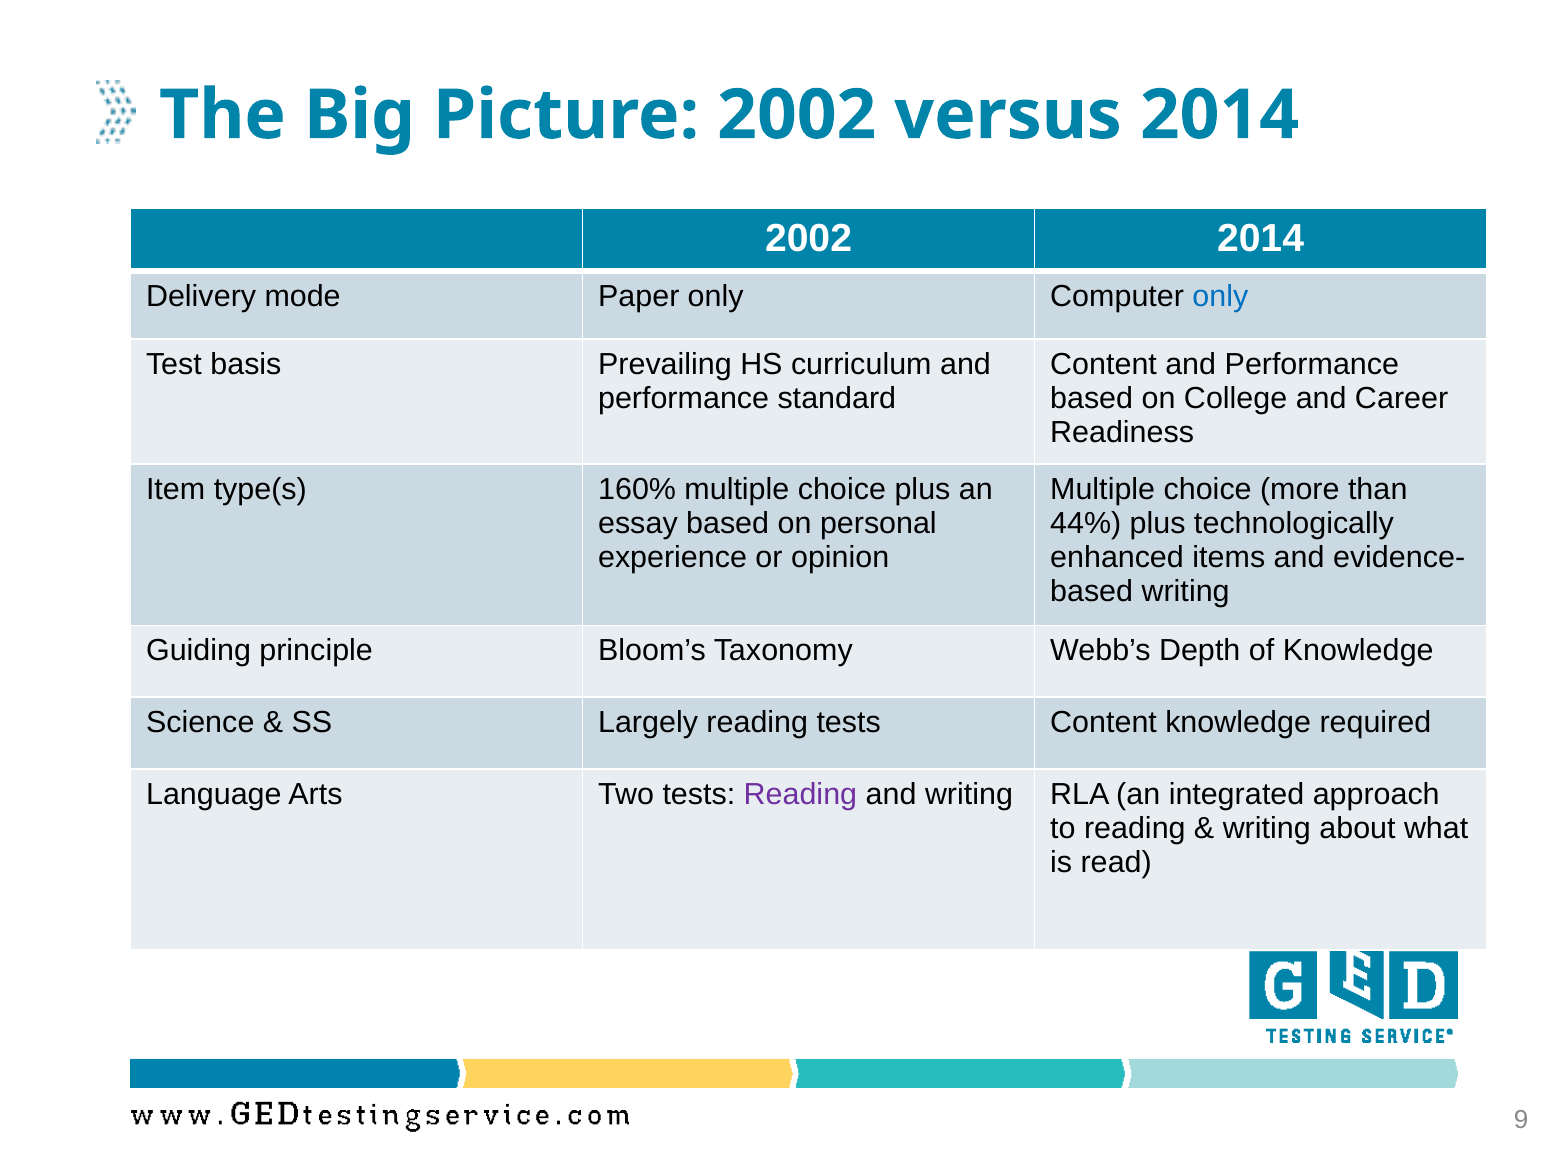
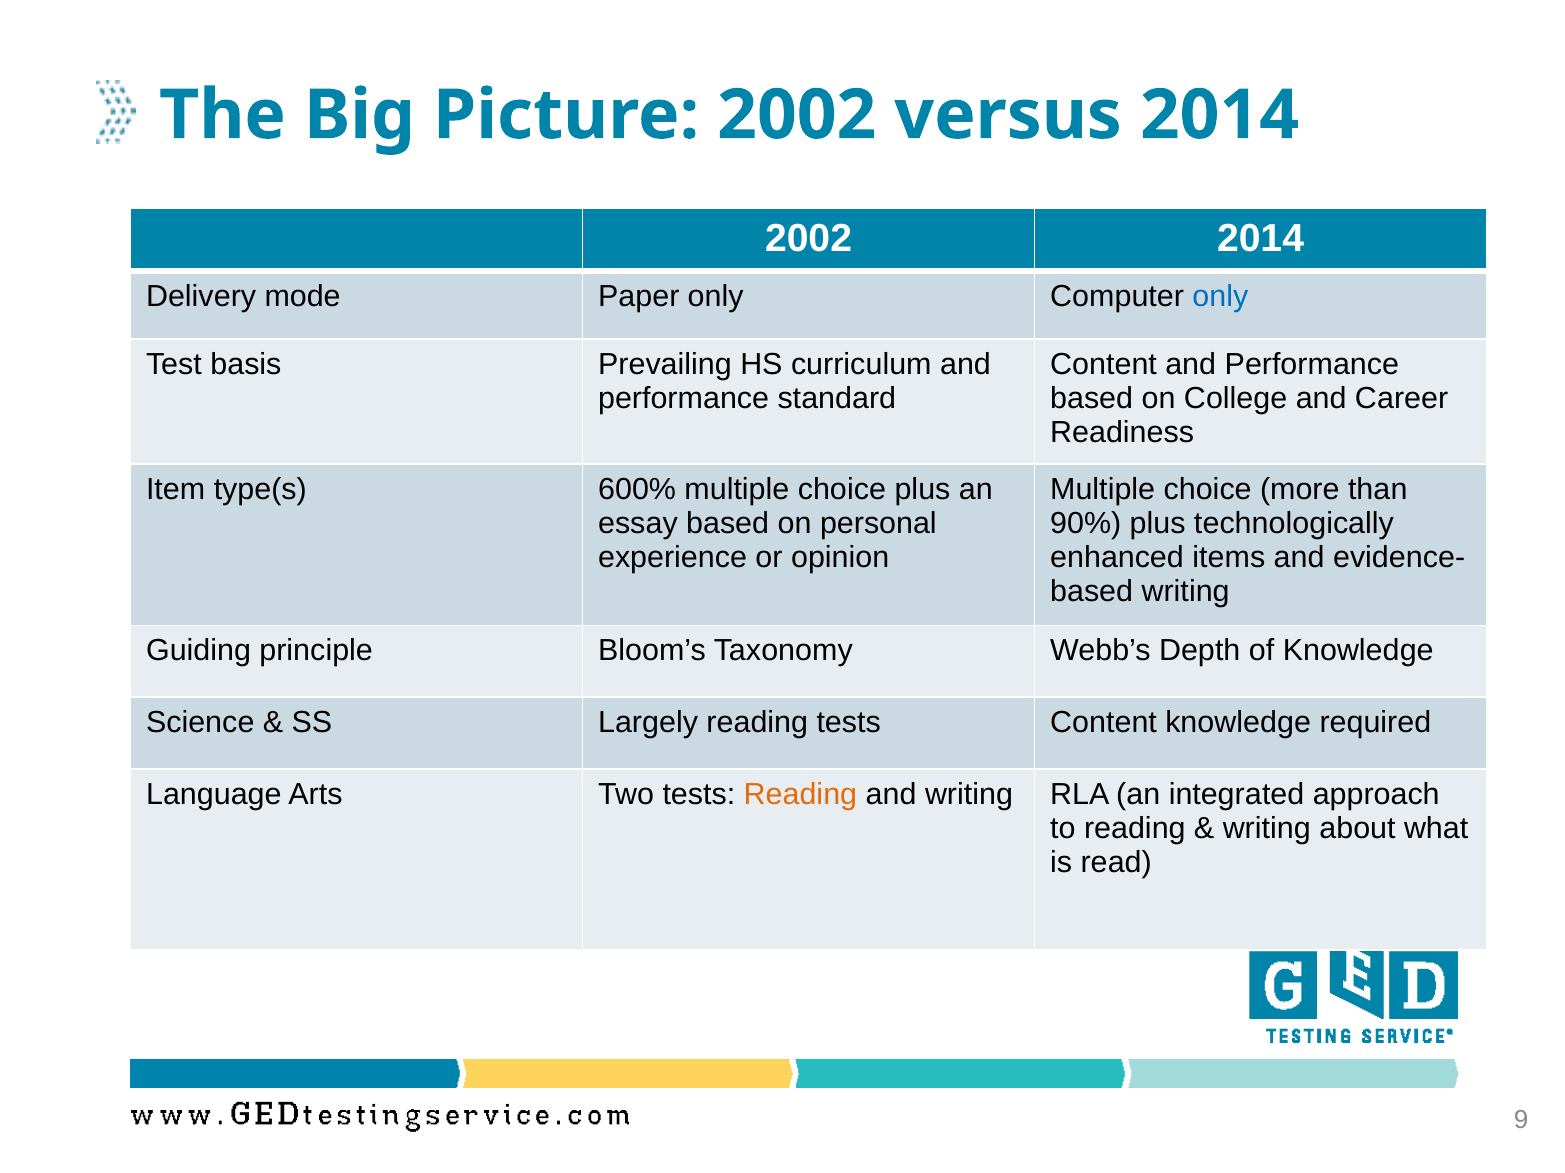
160%: 160% -> 600%
44%: 44% -> 90%
Reading at (800, 795) colour: purple -> orange
